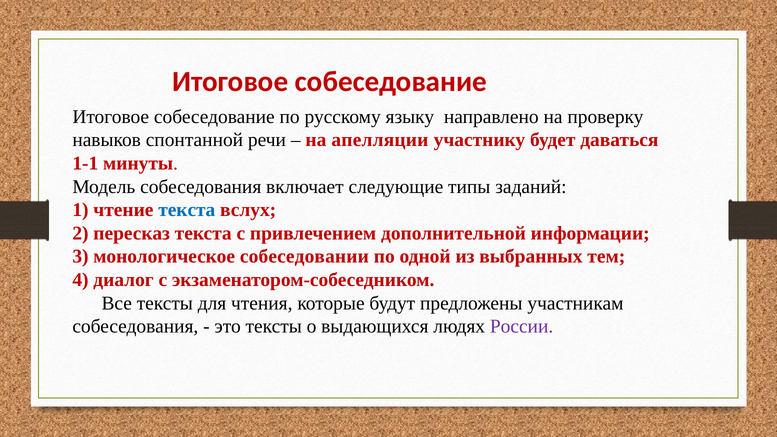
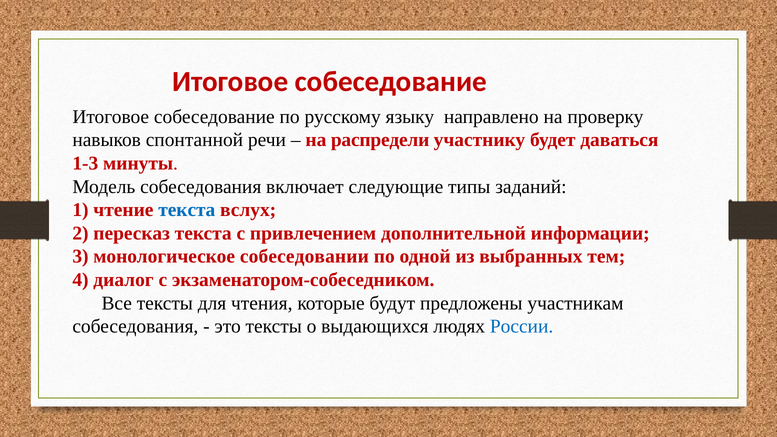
апелляции: апелляции -> распредели
1-1: 1-1 -> 1-3
России colour: purple -> blue
